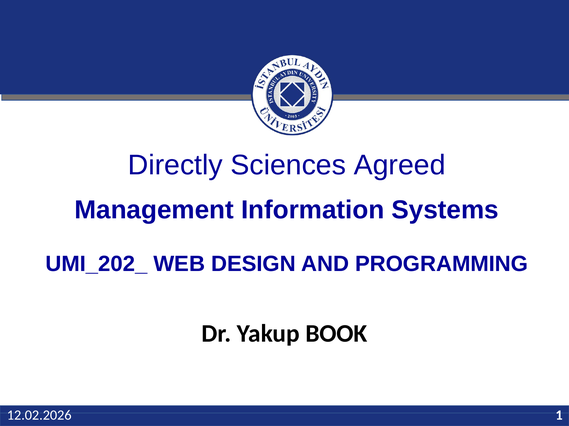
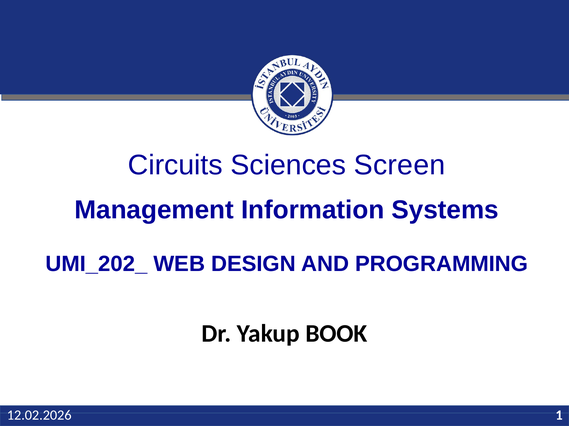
Directly: Directly -> Circuits
Agreed: Agreed -> Screen
